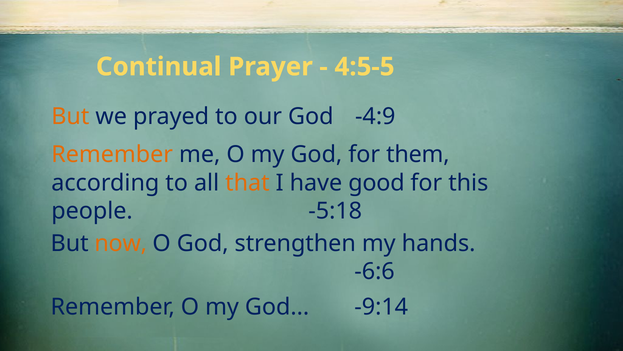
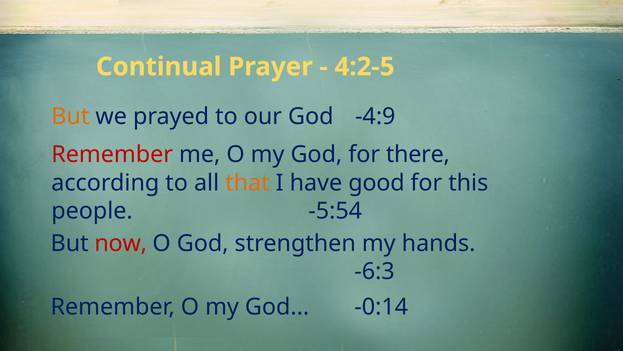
4:5-5: 4:5-5 -> 4:2-5
Remember at (112, 154) colour: orange -> red
them: them -> there
-5:18: -5:18 -> -5:54
now colour: orange -> red
-6:6: -6:6 -> -6:3
-9:14: -9:14 -> -0:14
